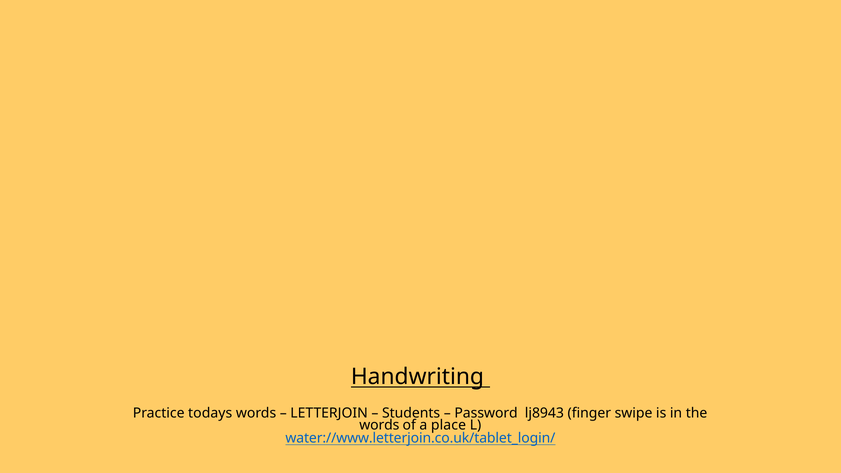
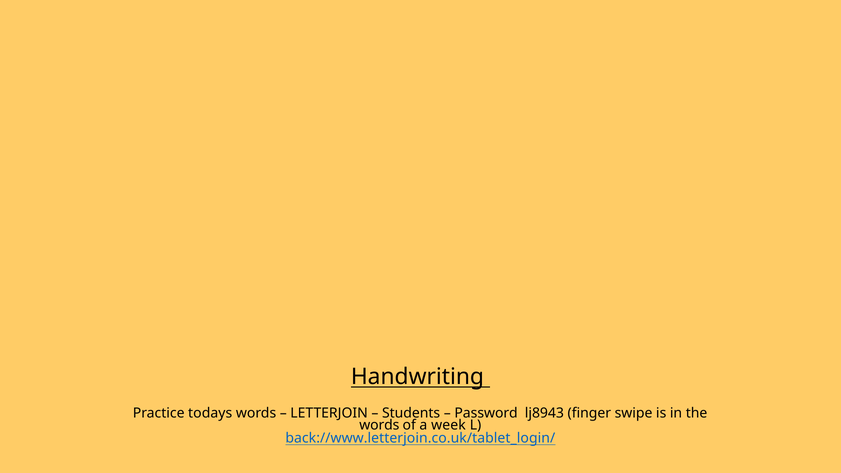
place: place -> week
water://www.letterjoin.co.uk/tablet_login/: water://www.letterjoin.co.uk/tablet_login/ -> back://www.letterjoin.co.uk/tablet_login/
